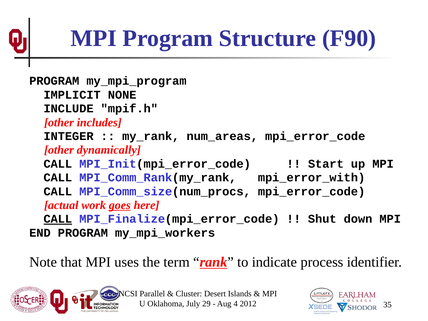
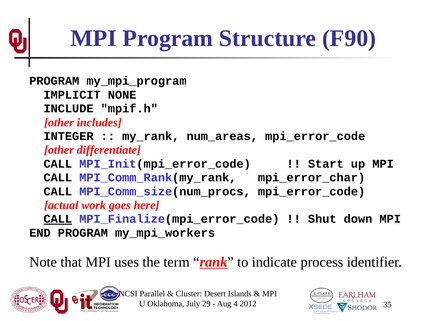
dynamically: dynamically -> differentiate
mpi_error_with: mpi_error_with -> mpi_error_char
goes underline: present -> none
